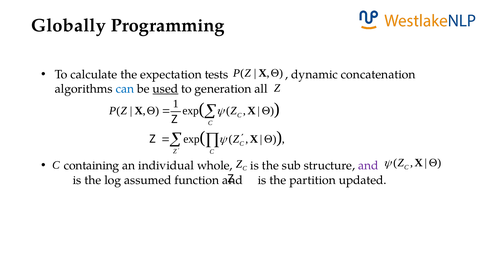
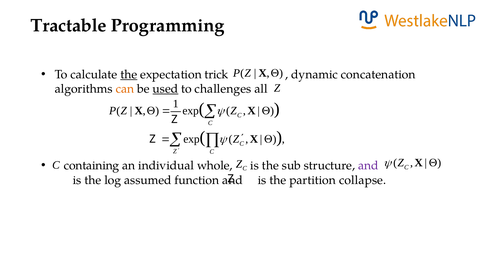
Globally: Globally -> Tractable
the at (129, 74) underline: none -> present
tests: tests -> trick
can colour: blue -> orange
generation: generation -> challenges
updated: updated -> collapse
